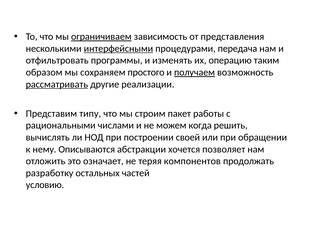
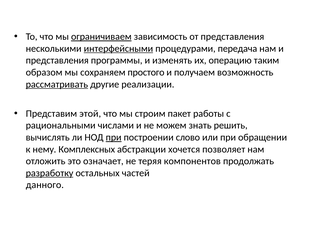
отфильтровать at (57, 60): отфильтровать -> представления
получаем underline: present -> none
типу: типу -> этой
когда: когда -> знать
при at (114, 138) underline: none -> present
своей: своей -> слово
Описываются: Описываются -> Комплексных
разработку underline: none -> present
условию: условию -> данного
